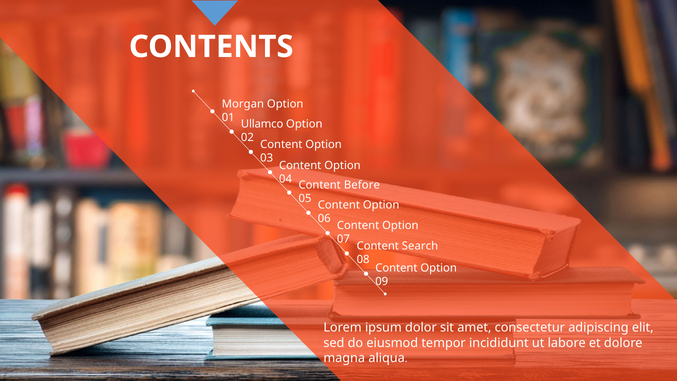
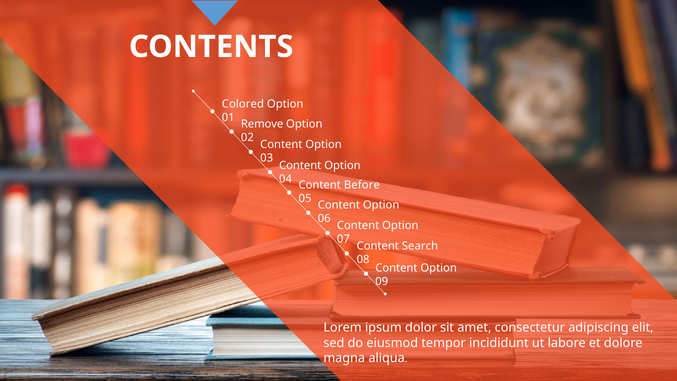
Morgan: Morgan -> Colored
Ullamco: Ullamco -> Remove
